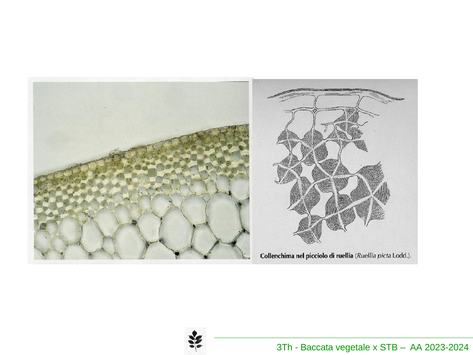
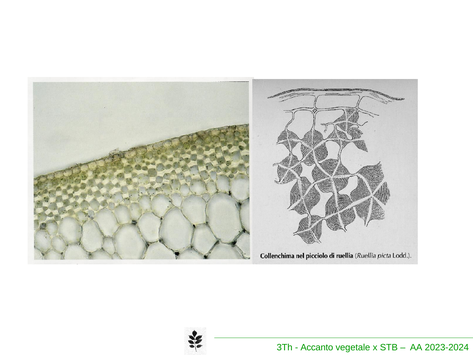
Baccata: Baccata -> Accanto
